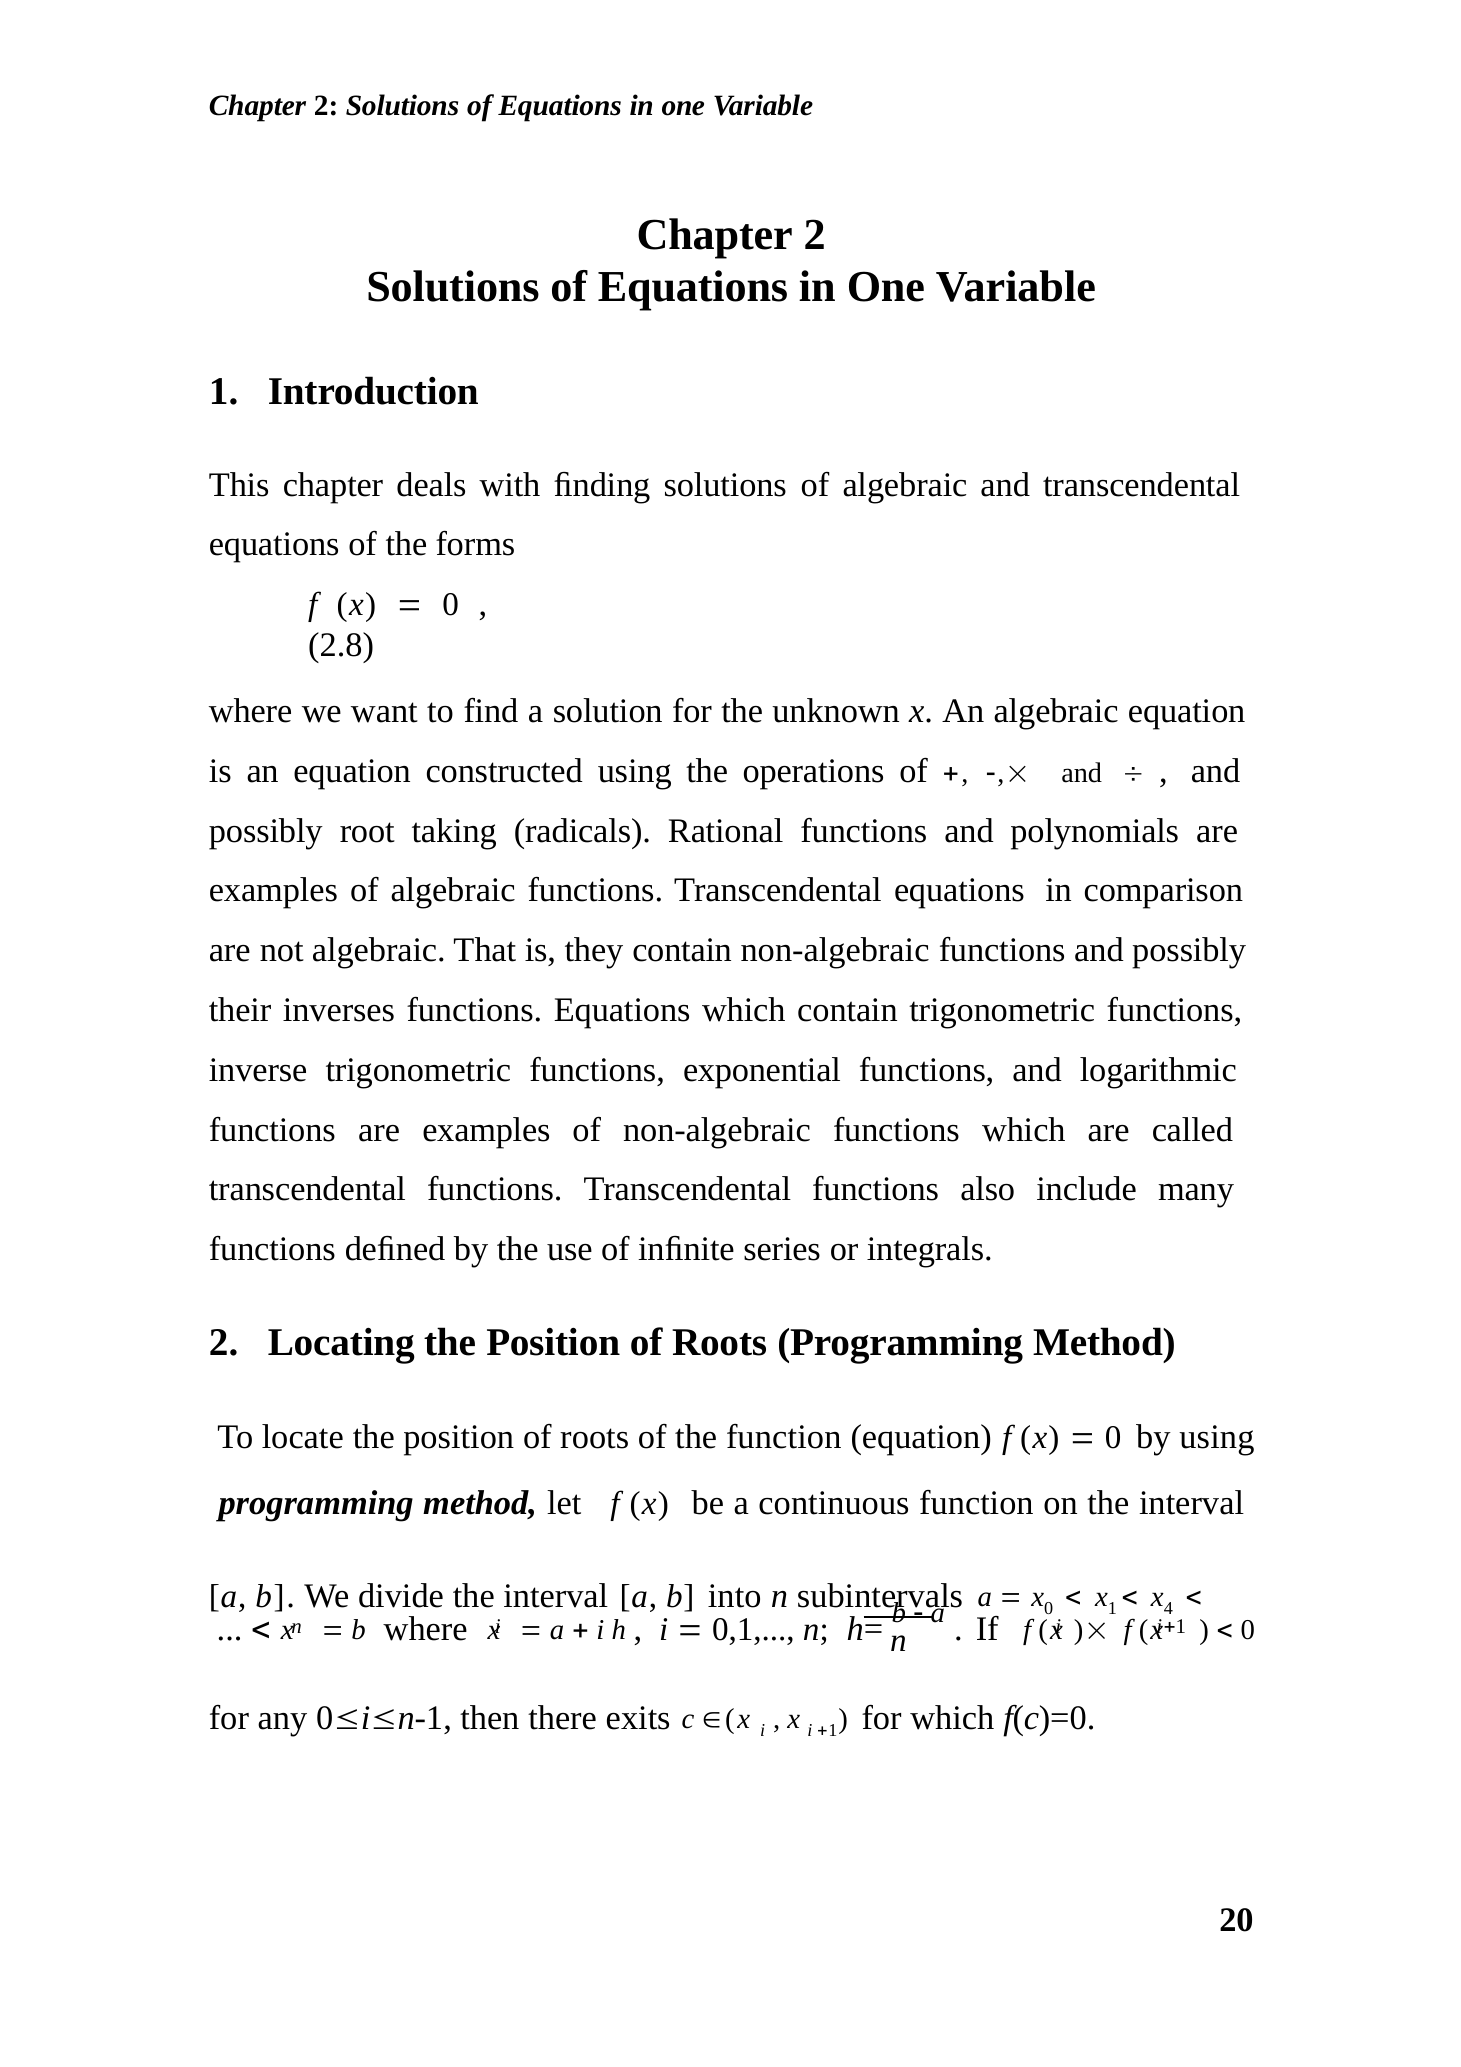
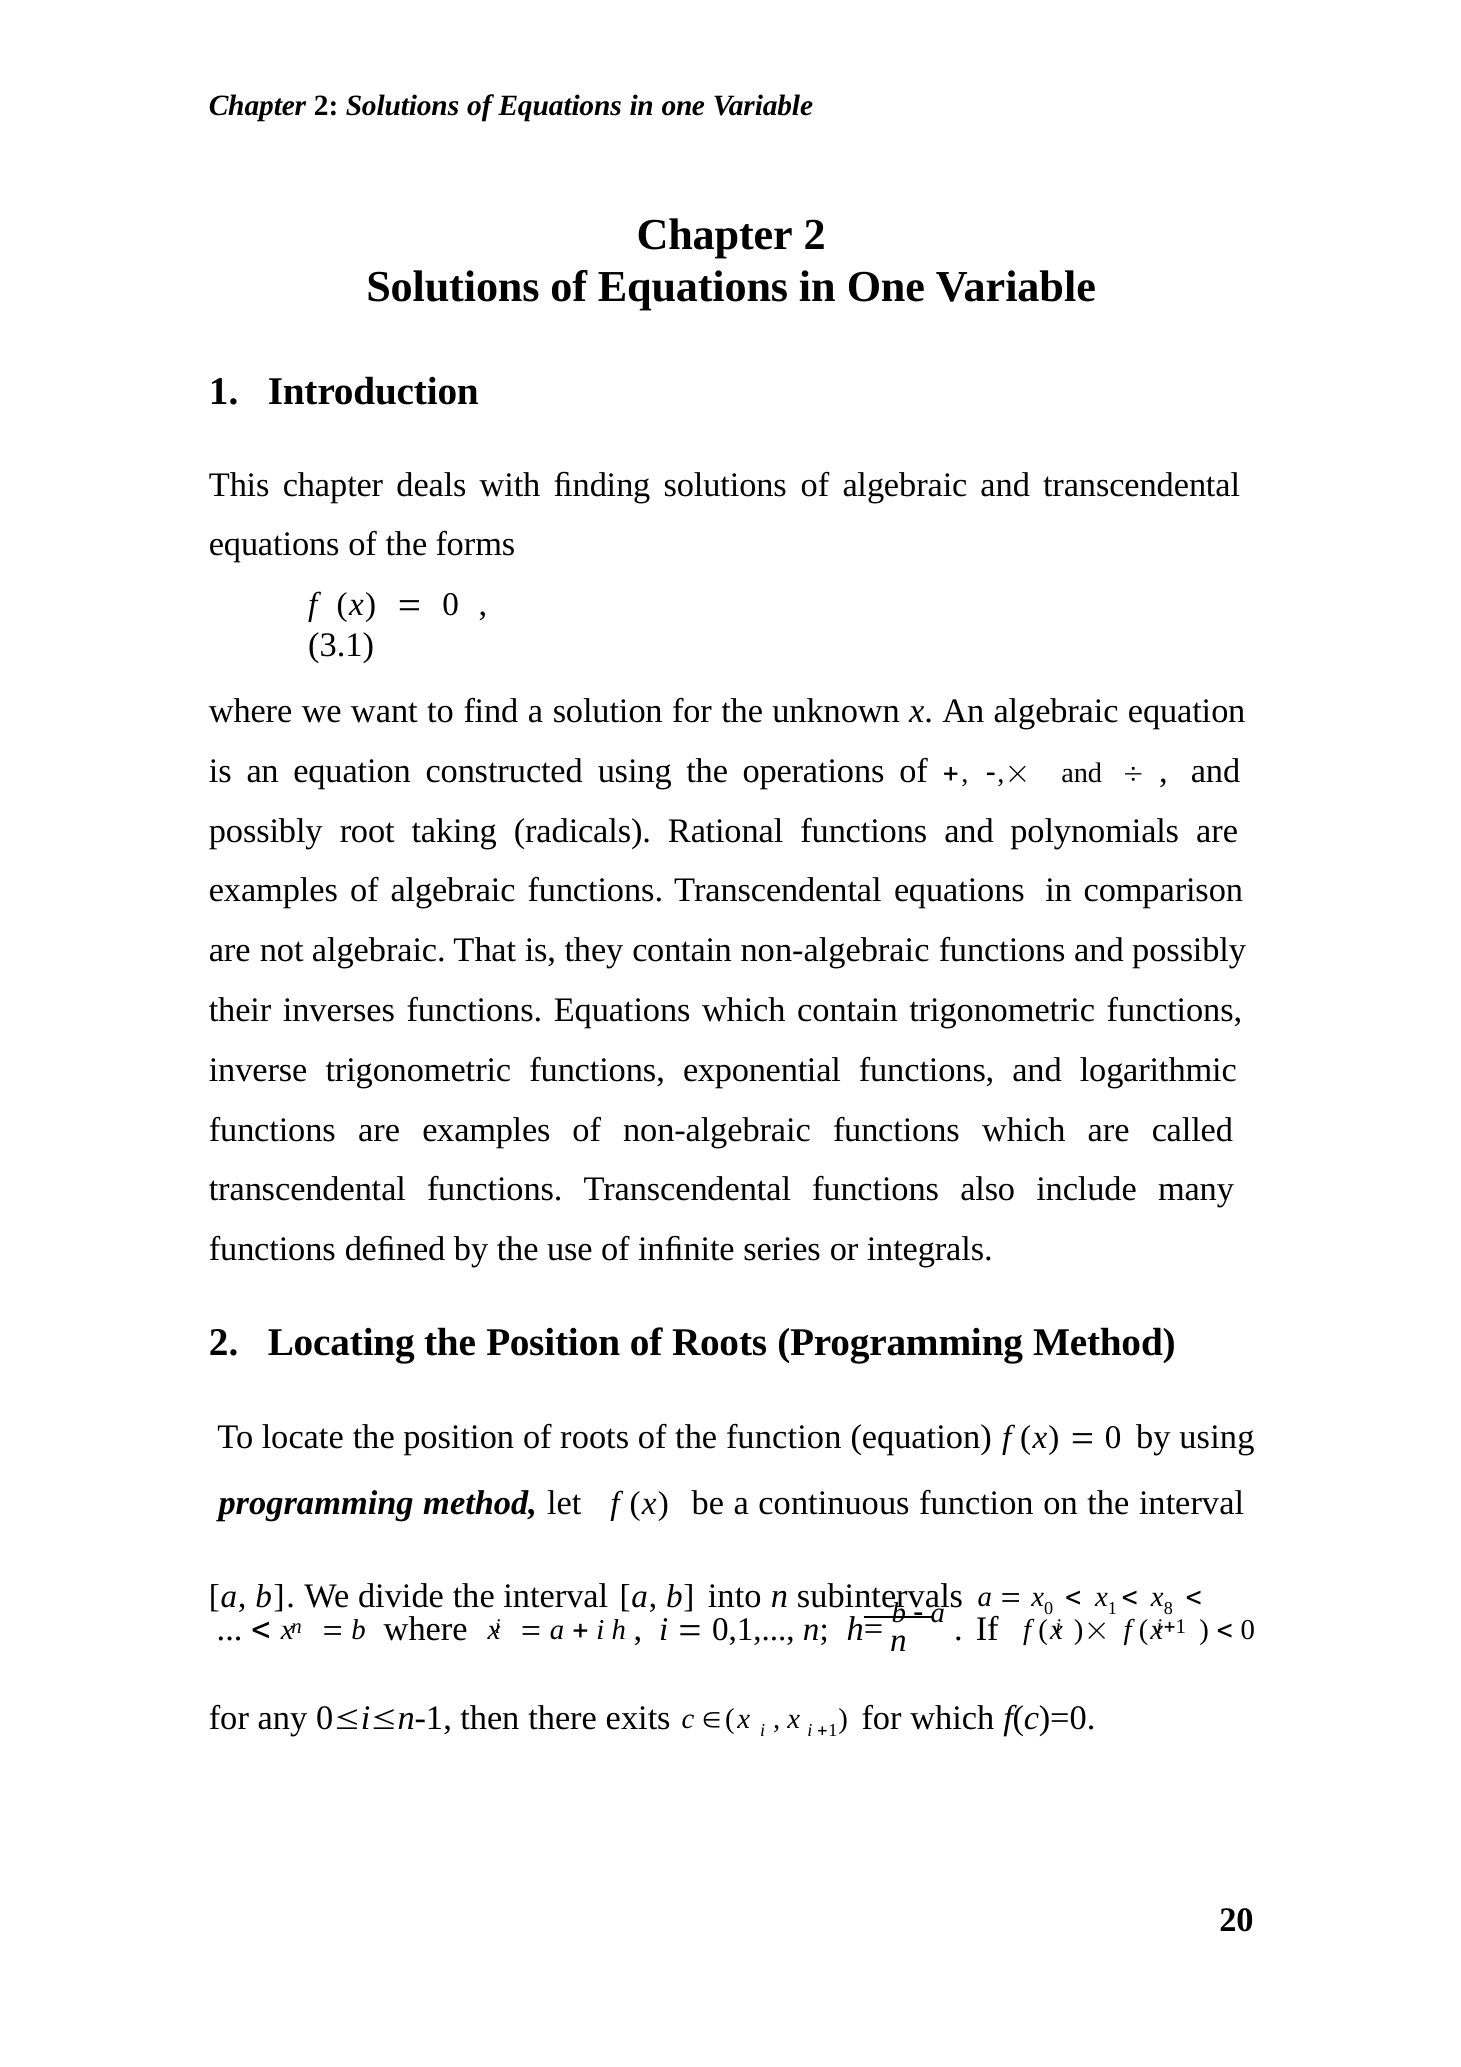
2.8: 2.8 -> 3.1
4: 4 -> 8
